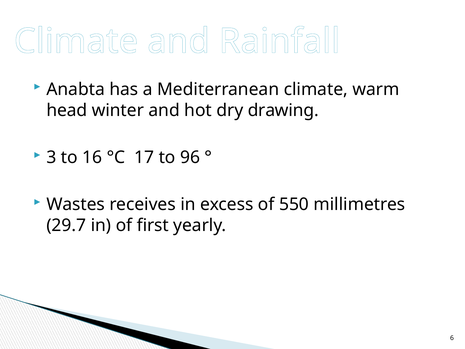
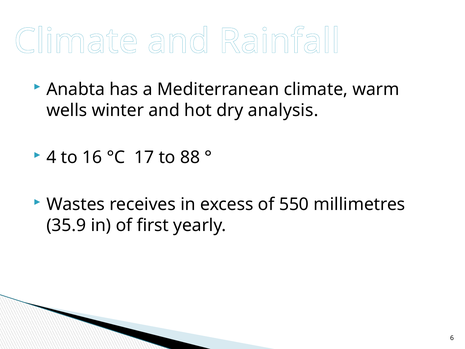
head: head -> wells
drawing: drawing -> analysis
3: 3 -> 4
96: 96 -> 88
29.7: 29.7 -> 35.9
